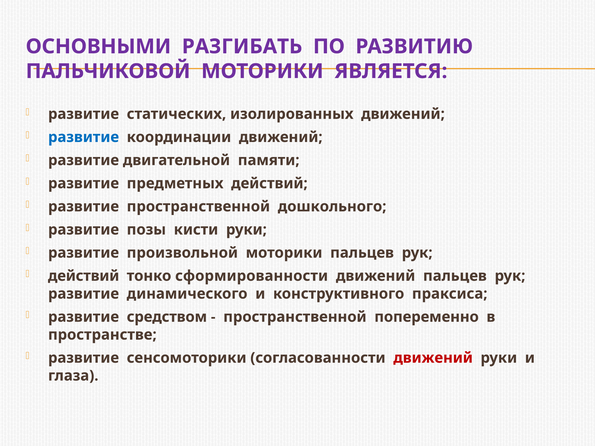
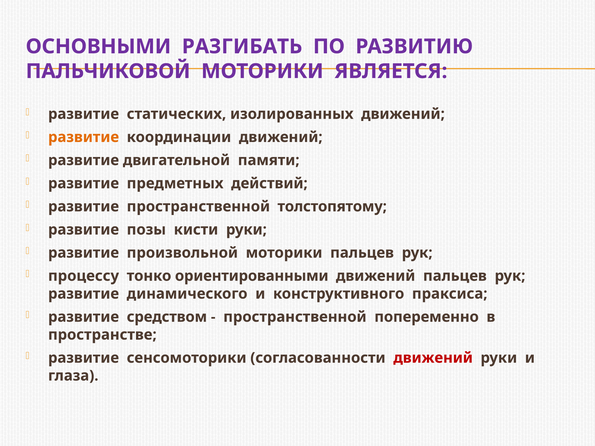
развитие at (84, 137) colour: blue -> orange
дошкольного: дошкольного -> толстопятому
действий at (84, 276): действий -> процессу
сформированности: сформированности -> ориентированными
